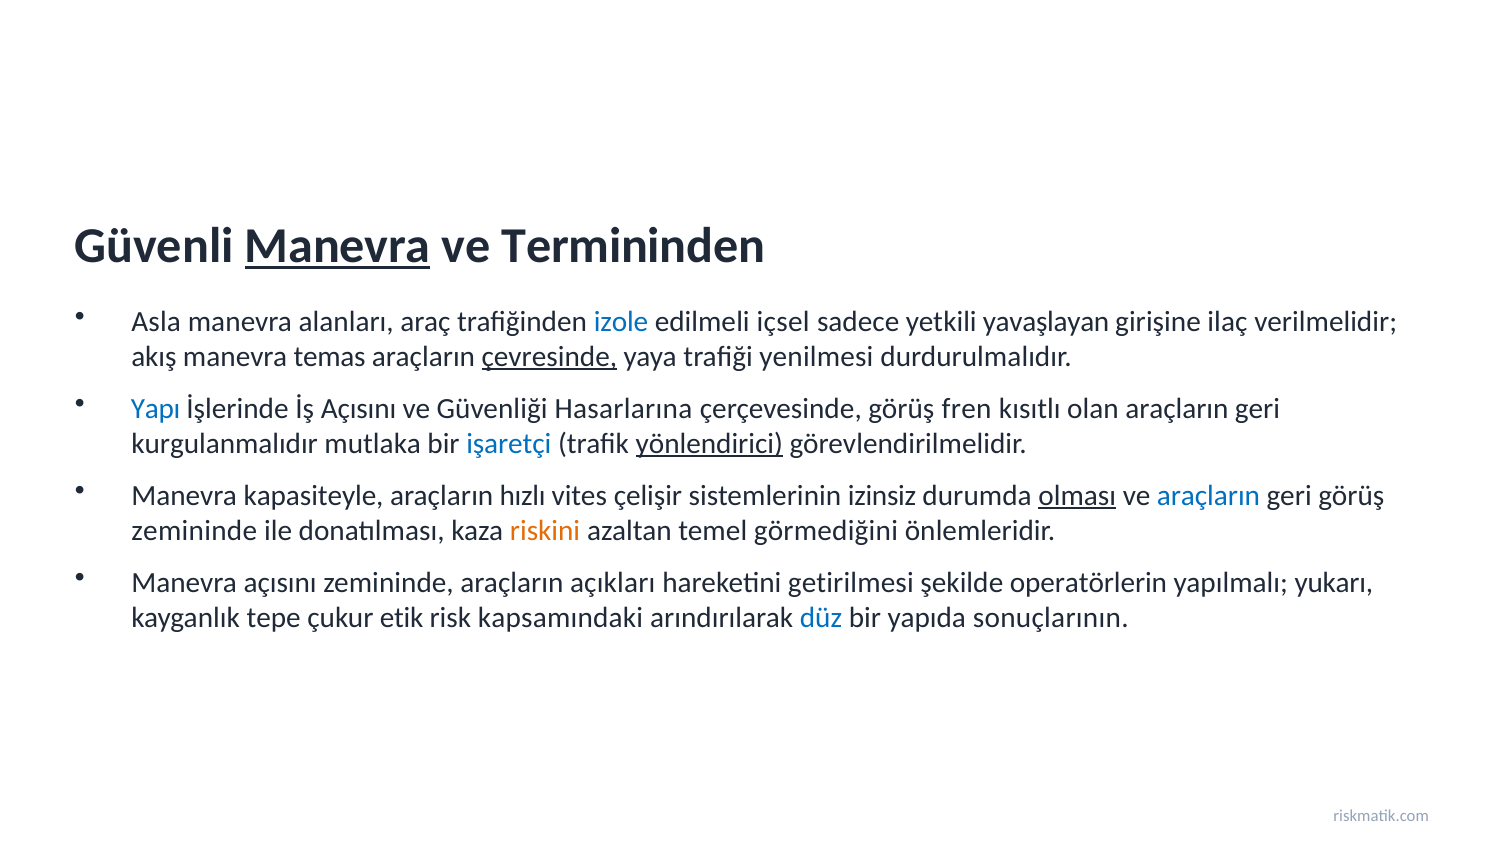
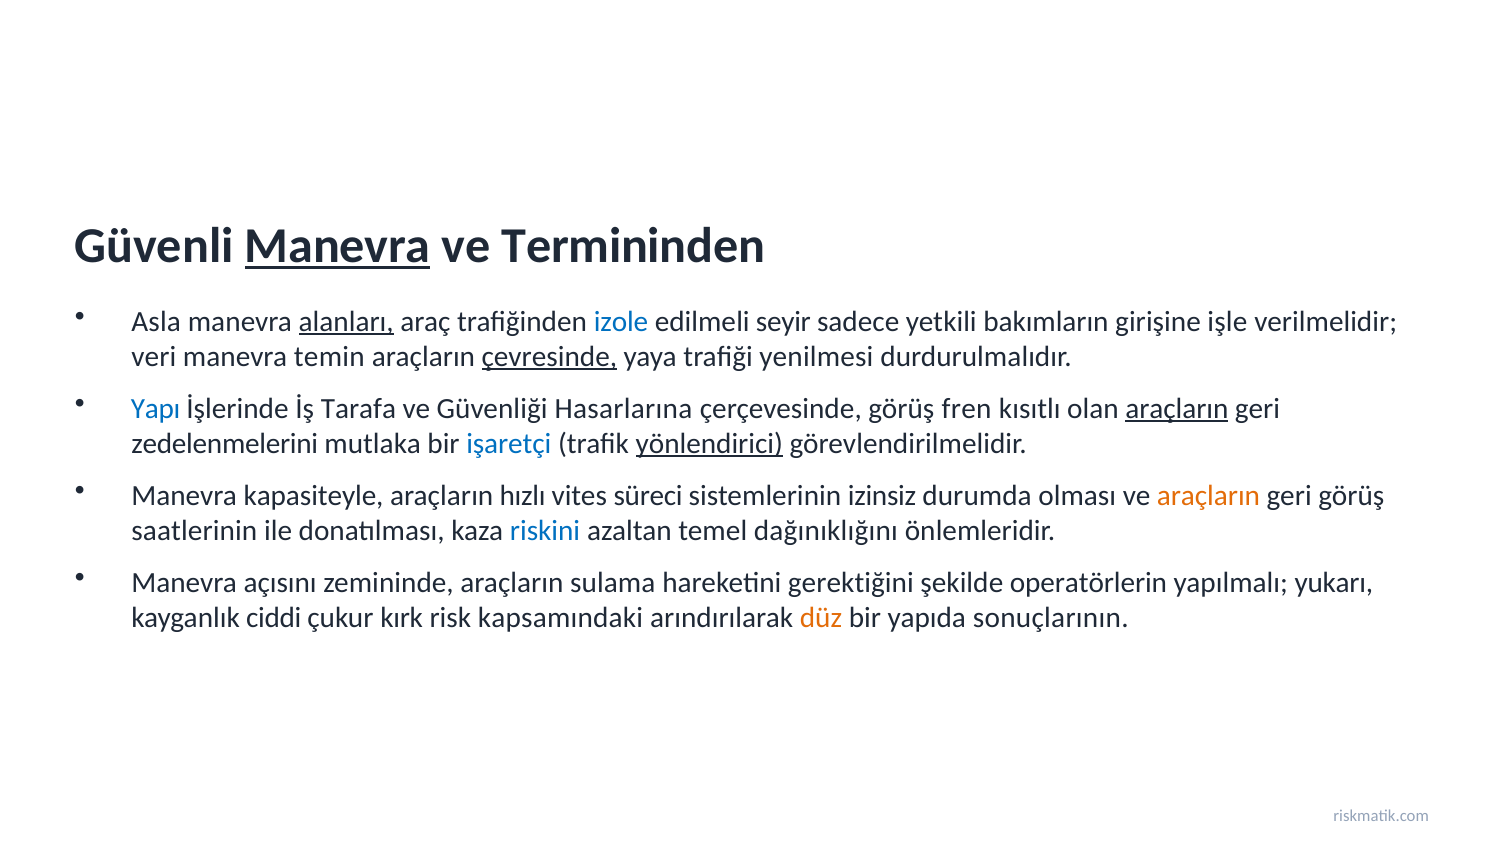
alanları underline: none -> present
içsel: içsel -> seyir
yavaşlayan: yavaşlayan -> bakımların
ilaç: ilaç -> işle
akış: akış -> veri
temas: temas -> temin
İş Açısını: Açısını -> Tarafa
araçların at (1177, 409) underline: none -> present
kurgulanmalıdır: kurgulanmalıdır -> zedelenmelerini
çelişir: çelişir -> süreci
olması underline: present -> none
araçların at (1208, 496) colour: blue -> orange
zemininde at (194, 531): zemininde -> saatlerinin
riskini colour: orange -> blue
görmediğini: görmediğini -> dağınıklığını
açıkları: açıkları -> sulama
getirilmesi: getirilmesi -> gerektiğini
tepe: tepe -> ciddi
etik: etik -> kırk
düz colour: blue -> orange
